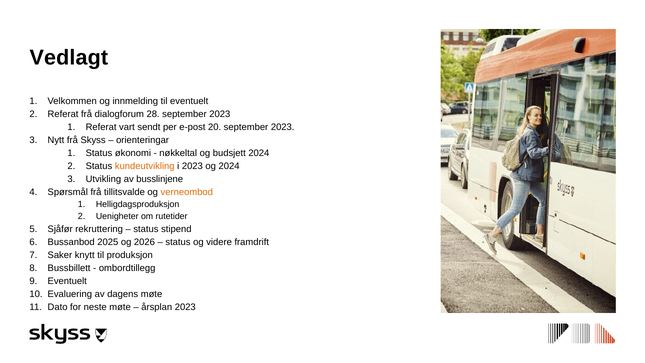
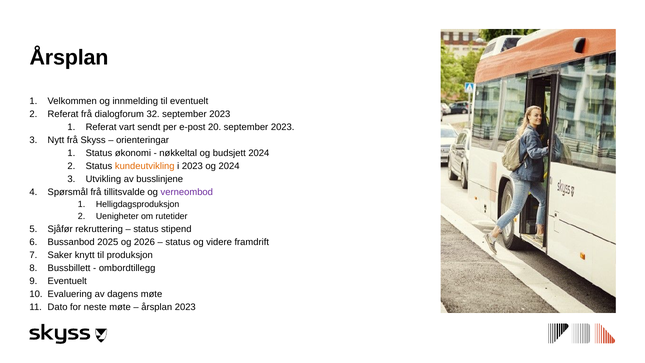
Vedlagt at (69, 57): Vedlagt -> Årsplan
28: 28 -> 32
verneombod colour: orange -> purple
